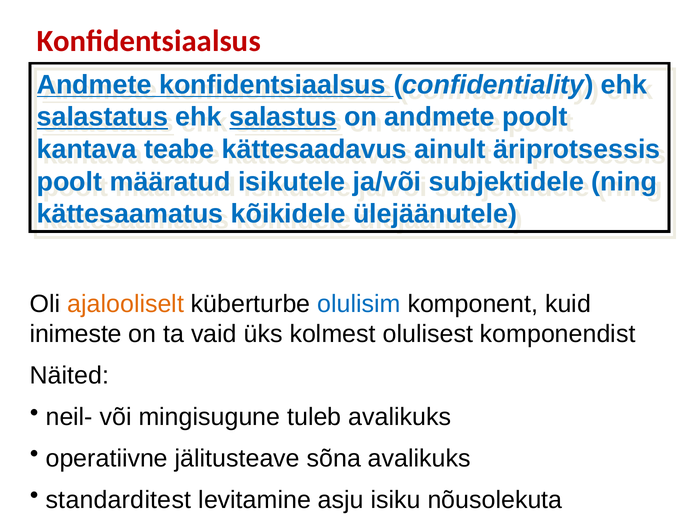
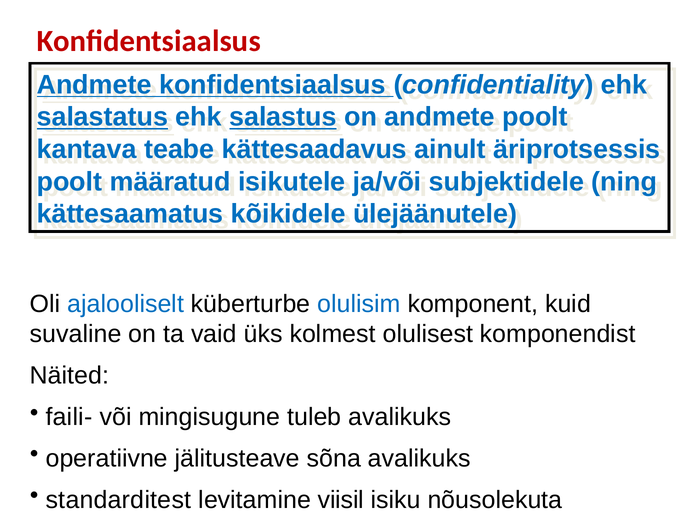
ajalooliselt colour: orange -> blue
inimeste: inimeste -> suvaline
neil-: neil- -> faili-
asju: asju -> viisil
